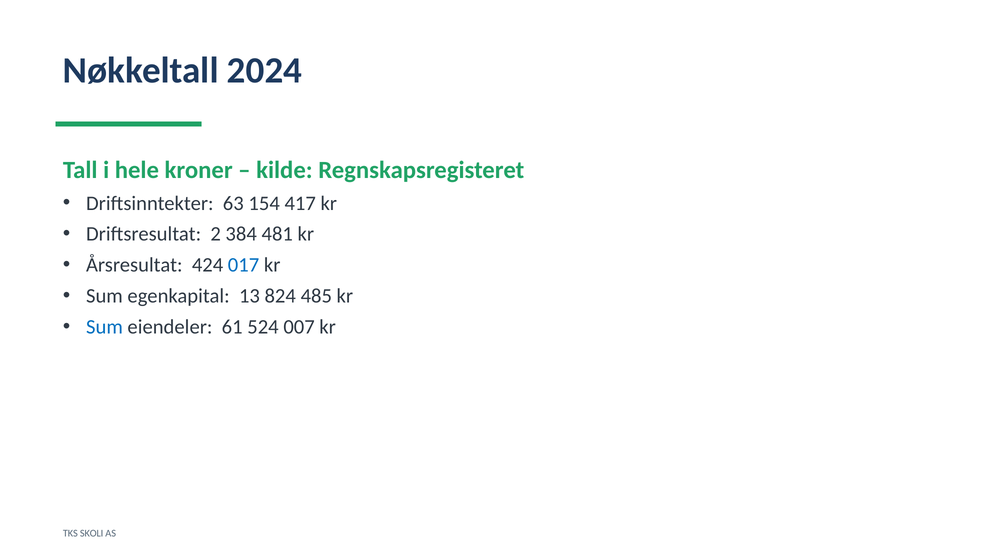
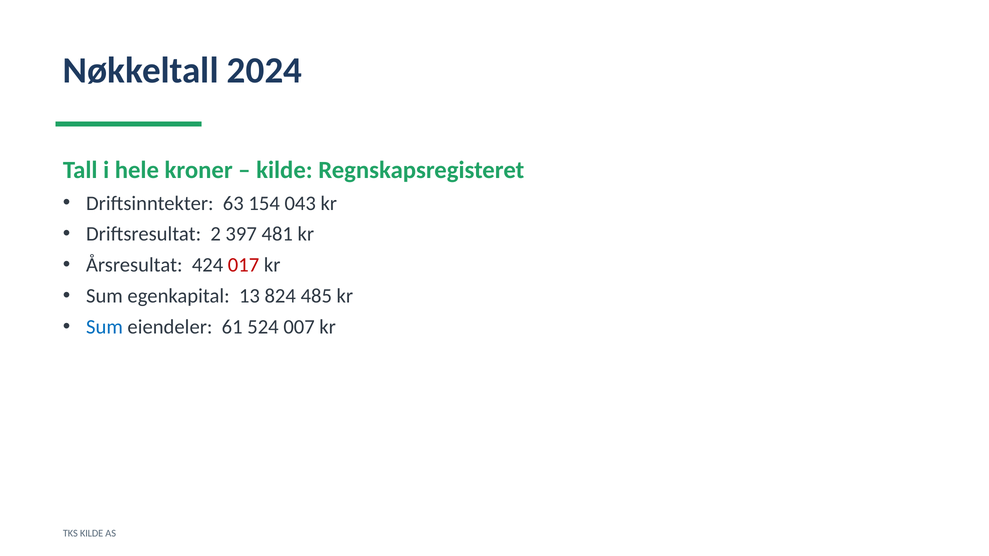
417: 417 -> 043
384: 384 -> 397
017 colour: blue -> red
TKS SKOLI: SKOLI -> KILDE
